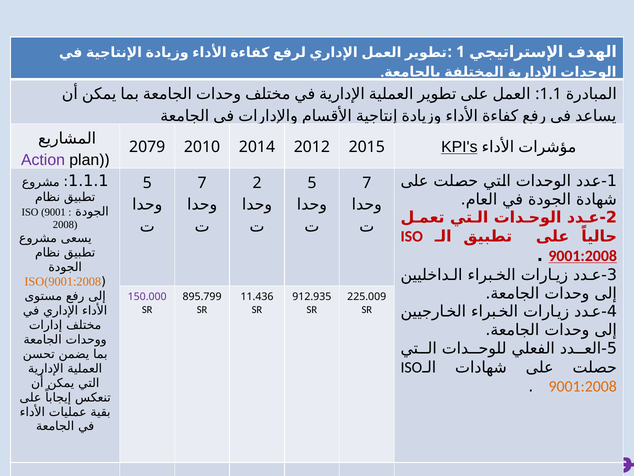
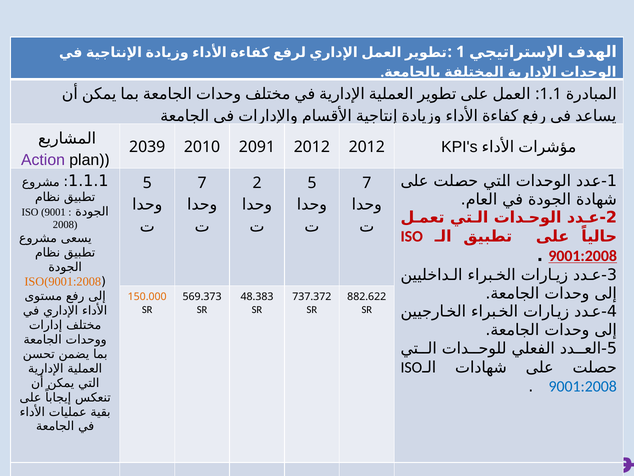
KPI's underline: present -> none
2079: 2079 -> 2039
2014: 2014 -> 2091
2012 2015: 2015 -> 2012
150.000 colour: purple -> orange
895.799: 895.799 -> 569.373
11.436: 11.436 -> 48.383
912.935: 912.935 -> 737.372
225.009: 225.009 -> 882.622
9001:2008 at (583, 386) colour: orange -> blue
